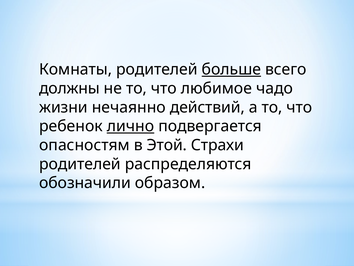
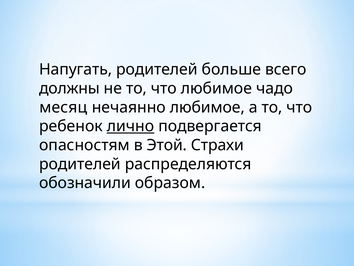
Комнаты: Комнаты -> Напугать
больше underline: present -> none
жизни: жизни -> месяц
нечаянно действий: действий -> любимое
